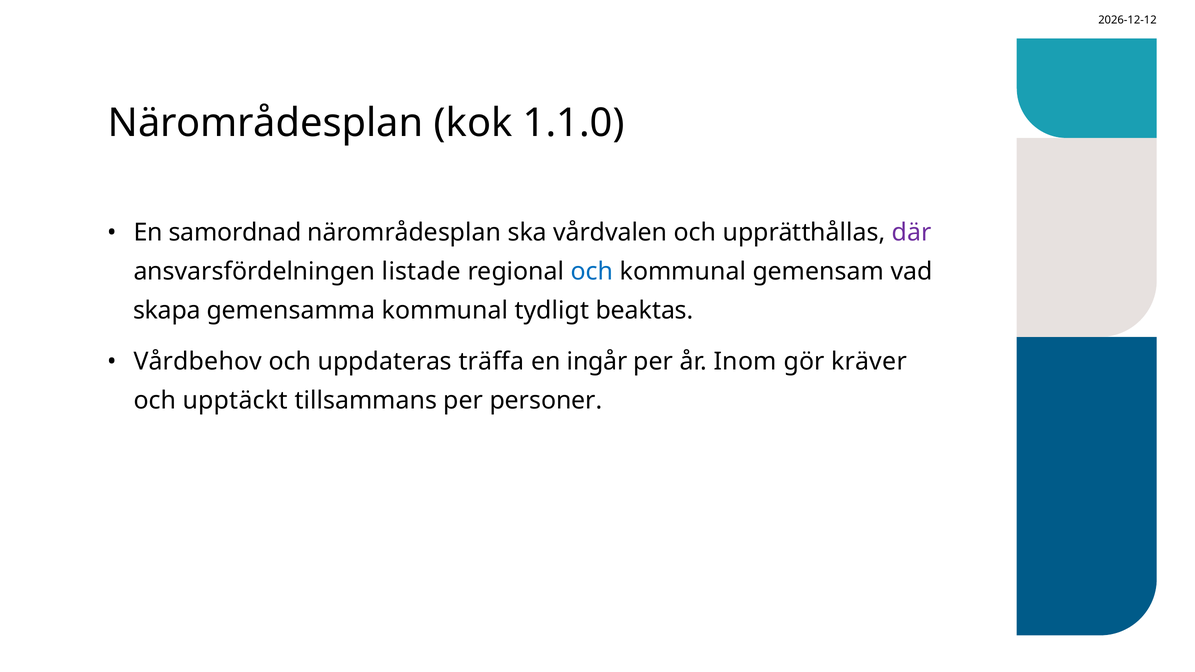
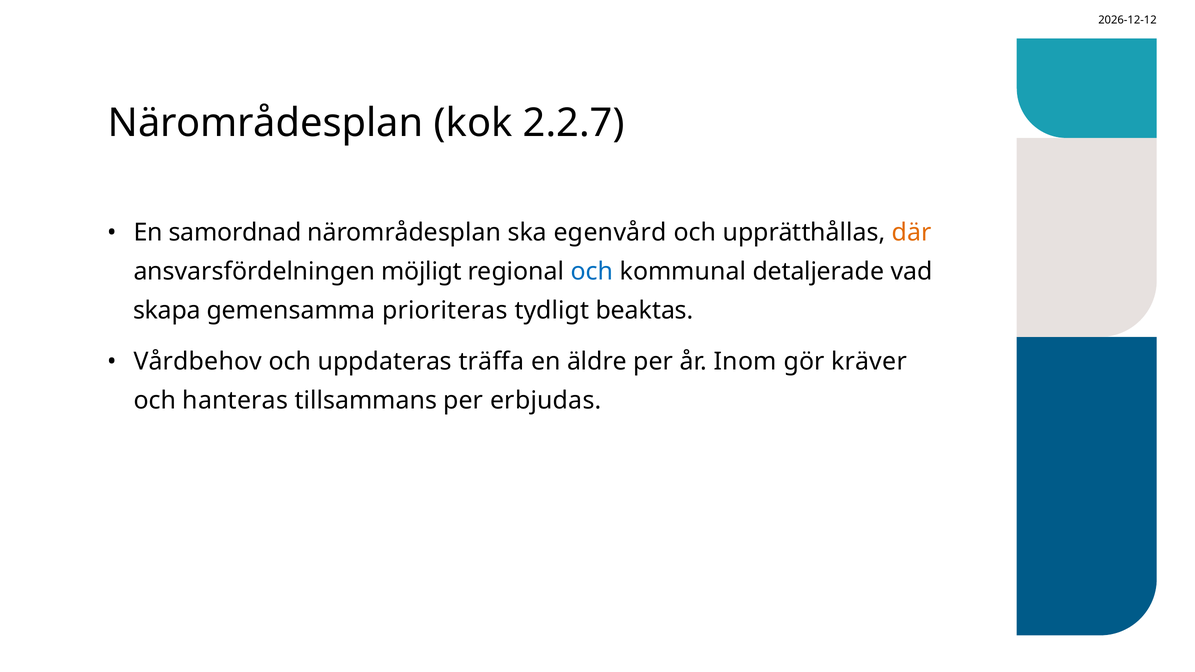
1.1.0: 1.1.0 -> 2.2.7
vårdvalen: vårdvalen -> egenvård
där colour: purple -> orange
listade: listade -> möjligt
gemensam: gemensam -> detaljerade
gemensamma kommunal: kommunal -> prioriteras
ingår: ingår -> äldre
upptäckt: upptäckt -> hanteras
personer: personer -> erbjudas
